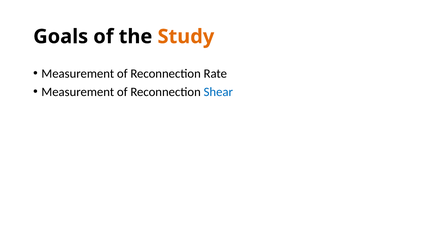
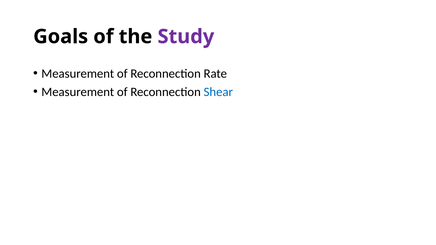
Study colour: orange -> purple
